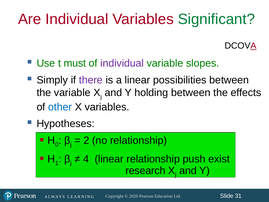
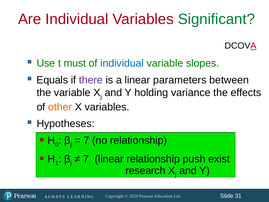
individual at (122, 63) colour: purple -> blue
Simply: Simply -> Equals
possibilities: possibilities -> parameters
holding between: between -> variance
other colour: blue -> orange
2 at (86, 140): 2 -> 7
4 at (86, 159): 4 -> 7
